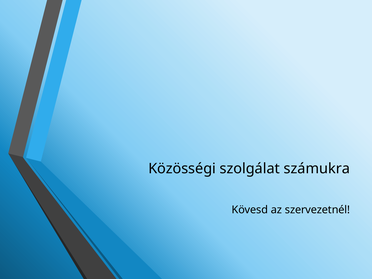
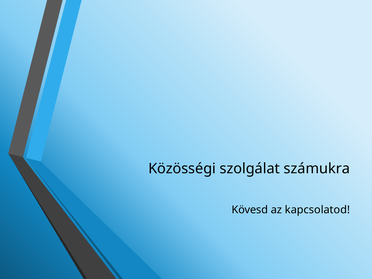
szervezetnél: szervezetnél -> kapcsolatod
